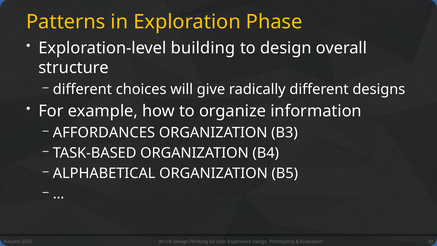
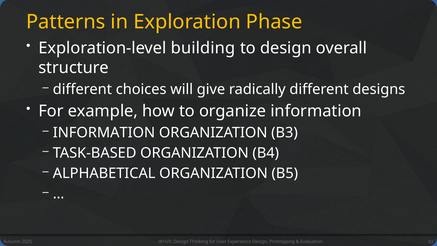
AFFORDANCES at (104, 132): AFFORDANCES -> INFORMATION
